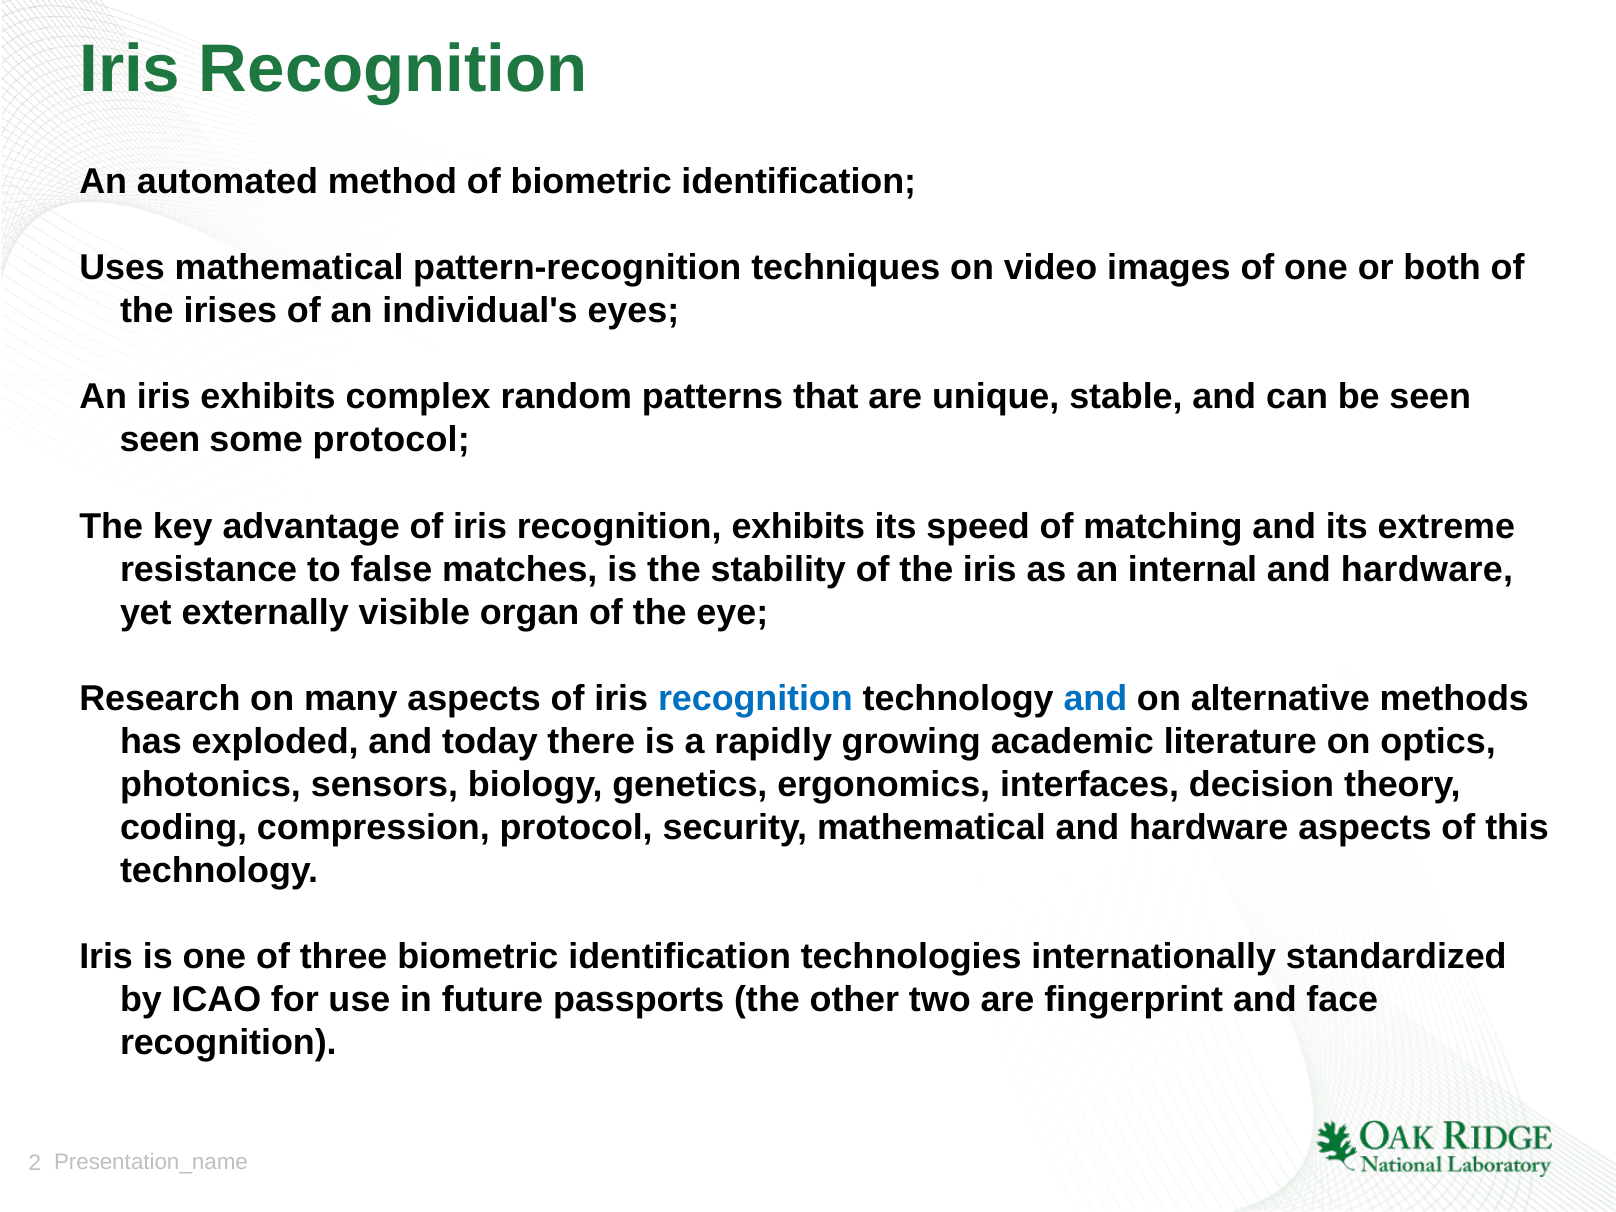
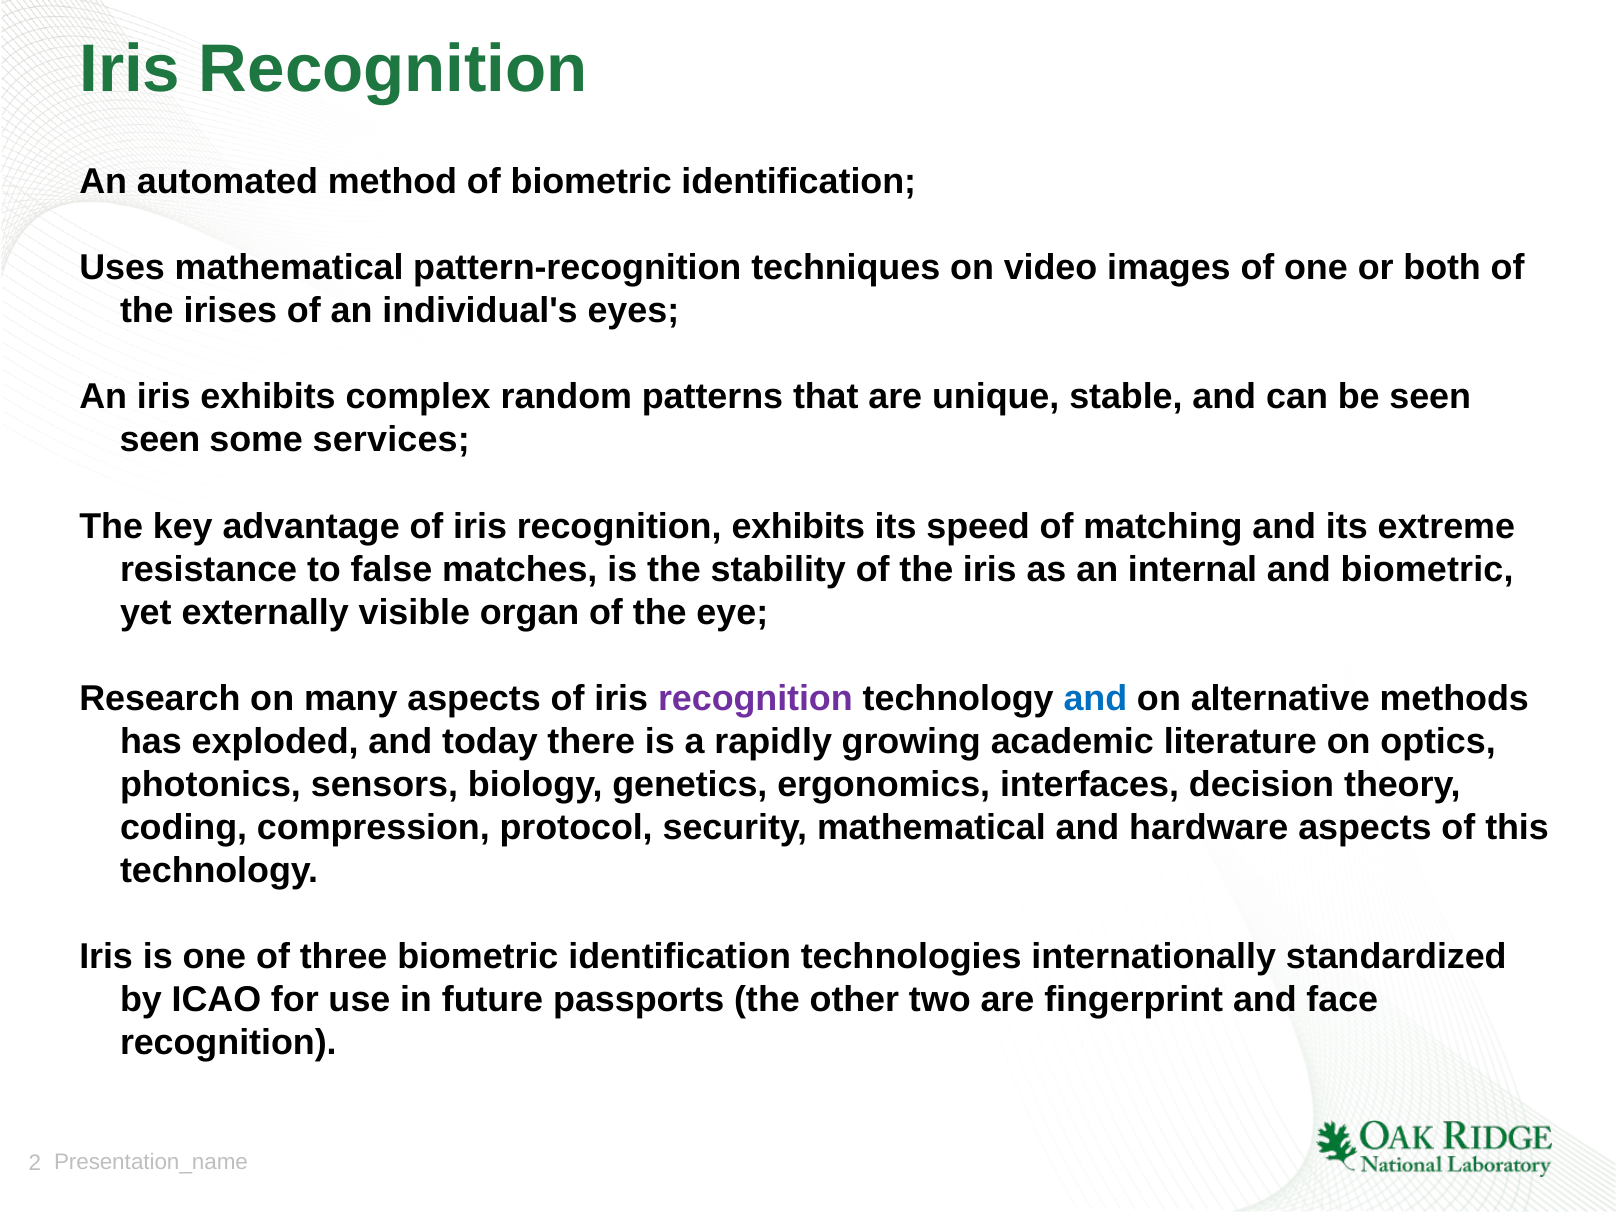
some protocol: protocol -> services
internal and hardware: hardware -> biometric
recognition at (755, 698) colour: blue -> purple
